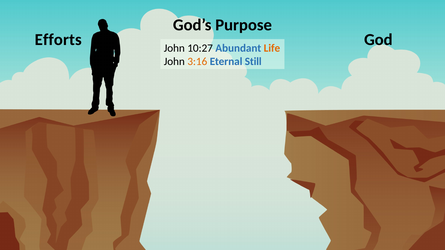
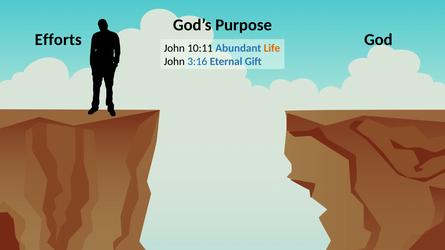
10:27: 10:27 -> 10:11
3:16 colour: orange -> blue
Still: Still -> Gift
